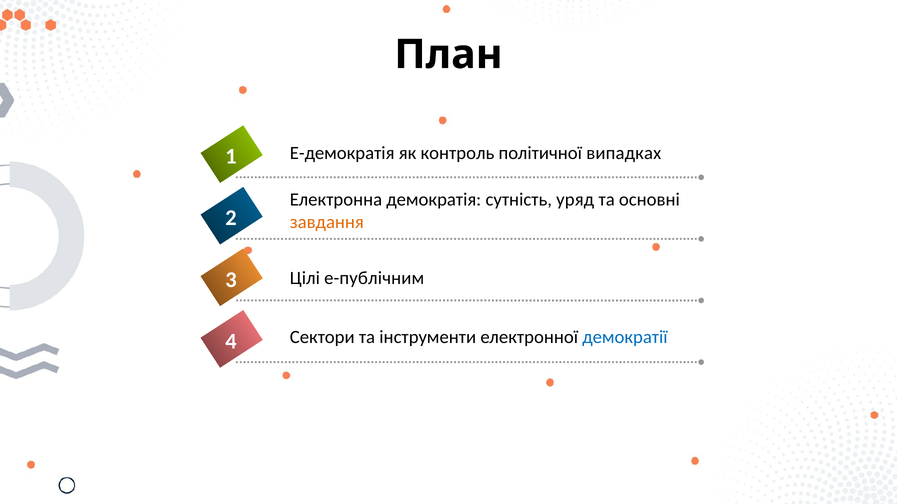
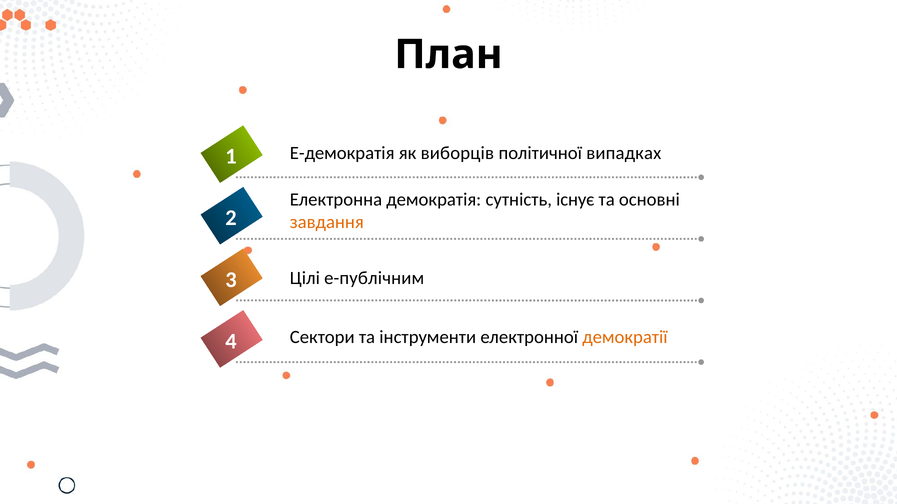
контроль: контроль -> виборців
уряд: уряд -> існує
демократії colour: blue -> orange
